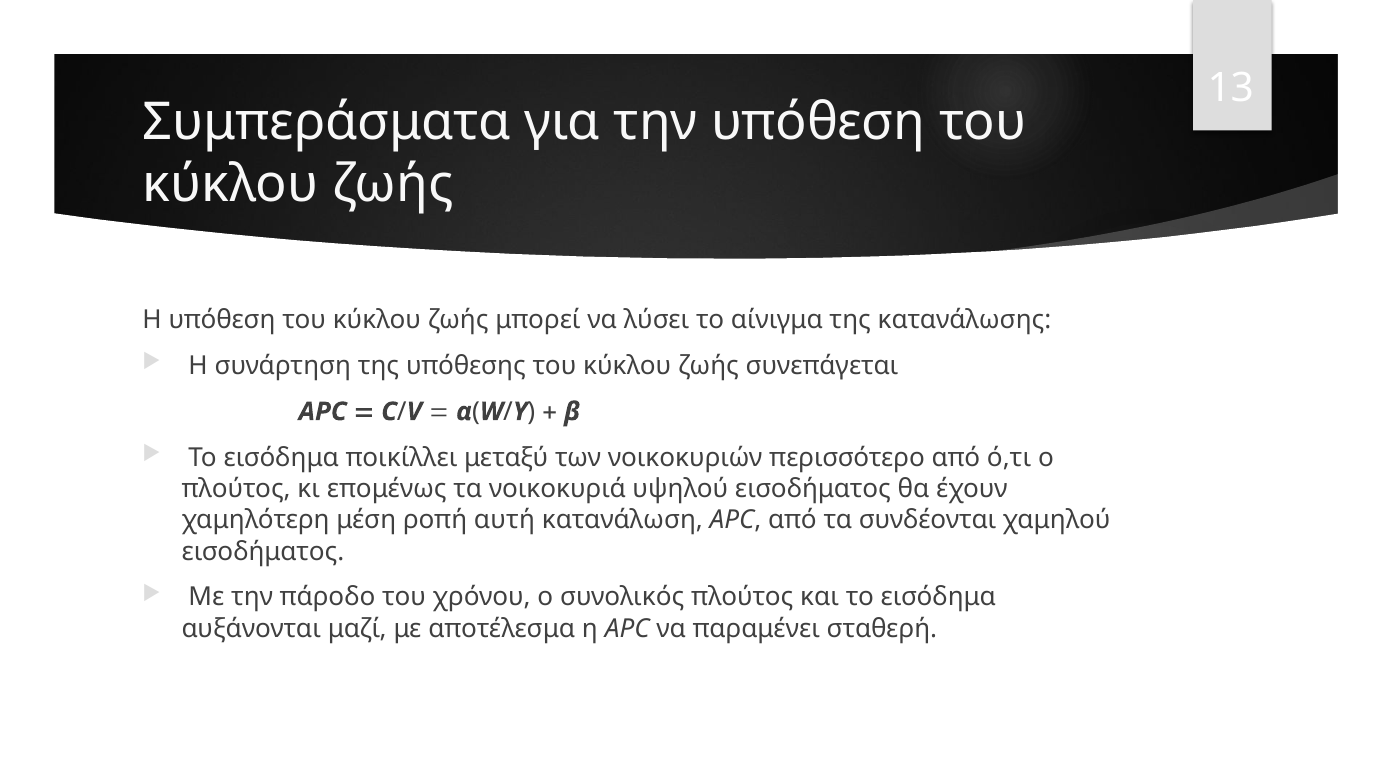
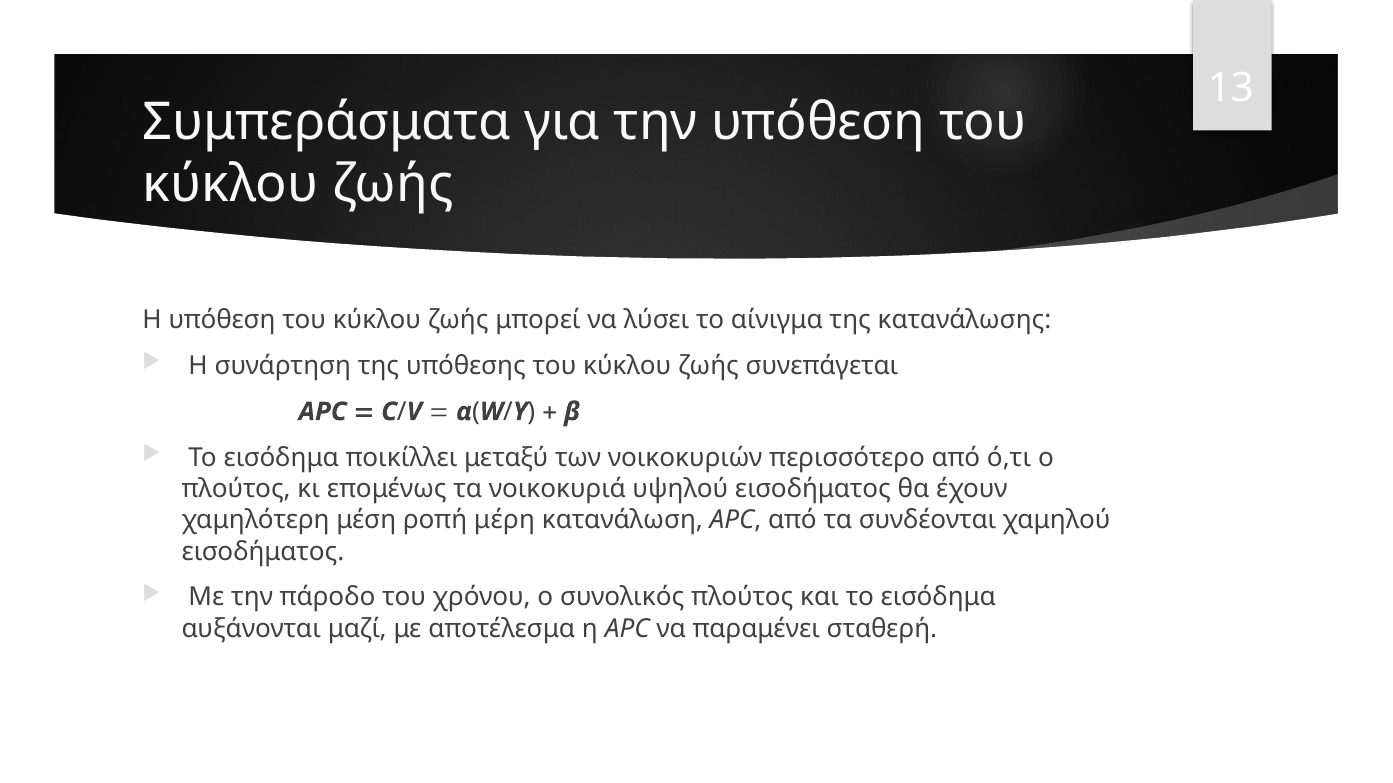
αυτή: αυτή -> μέρη
